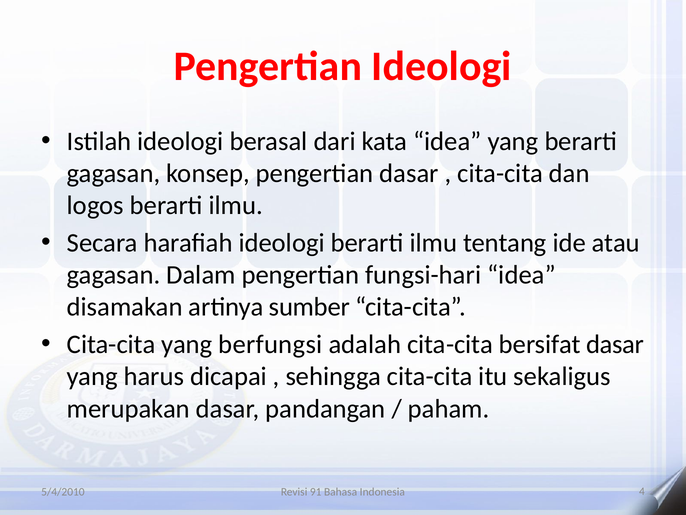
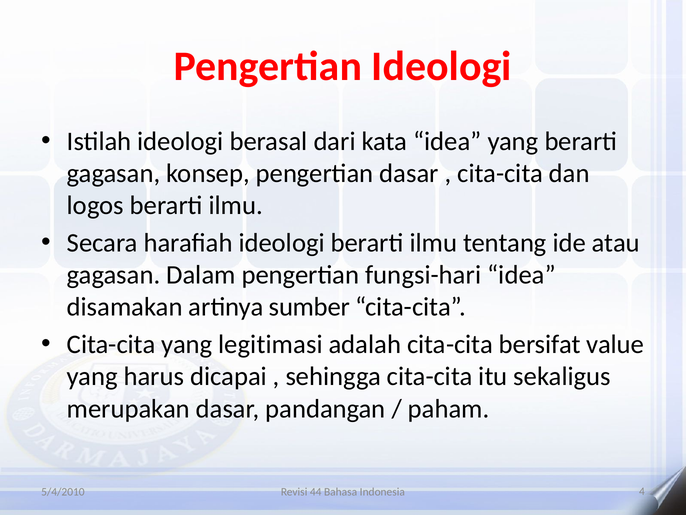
berfungsi: berfungsi -> legitimasi
bersifat dasar: dasar -> value
91: 91 -> 44
